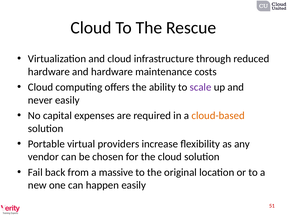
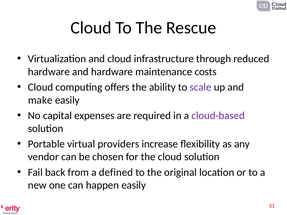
never: never -> make
cloud-based colour: orange -> purple
massive: massive -> defined
